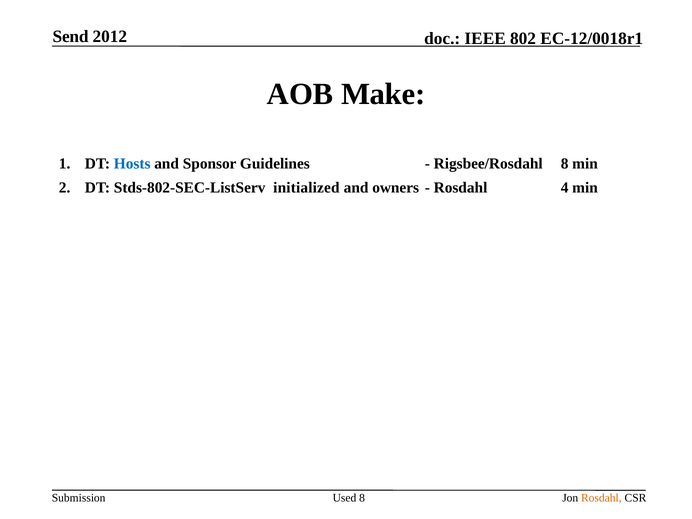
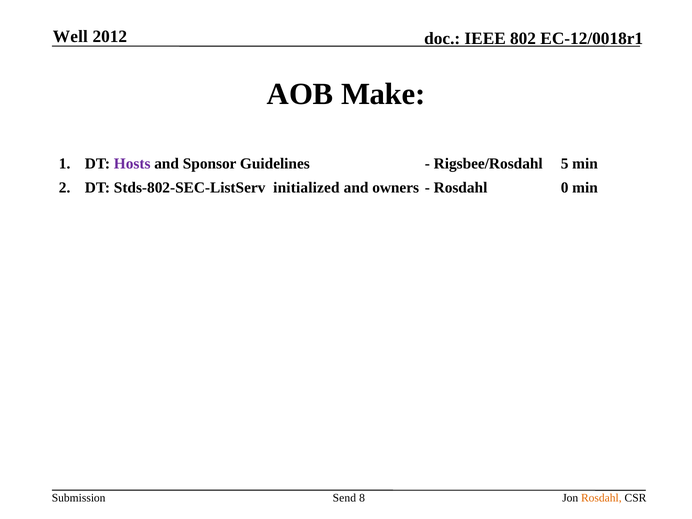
Send: Send -> Well
Hosts colour: blue -> purple
Rigsbee/Rosdahl 8: 8 -> 5
4: 4 -> 0
Used: Used -> Send
